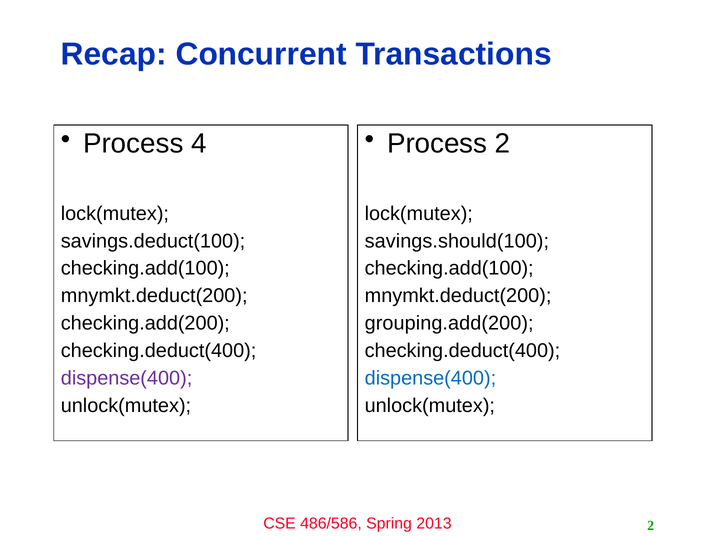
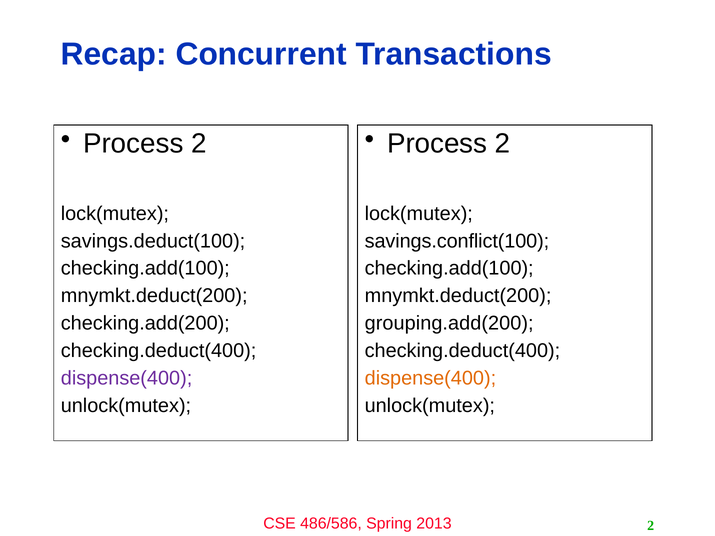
4 at (199, 144): 4 -> 2
savings.should(100: savings.should(100 -> savings.conflict(100
dispense(400 at (430, 378) colour: blue -> orange
